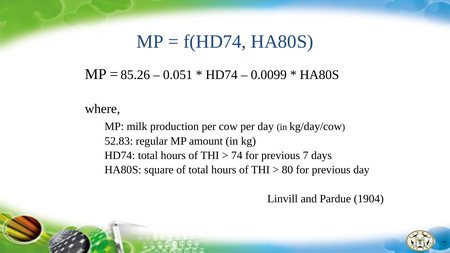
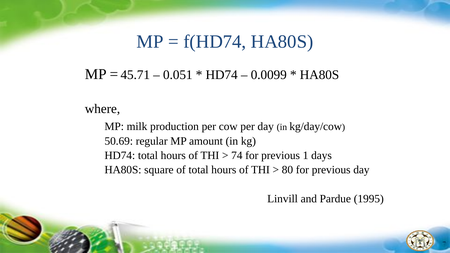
85.26: 85.26 -> 45.71
52.83: 52.83 -> 50.69
7: 7 -> 1
1904: 1904 -> 1995
